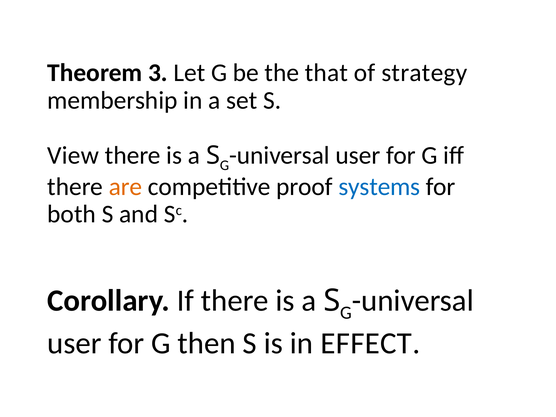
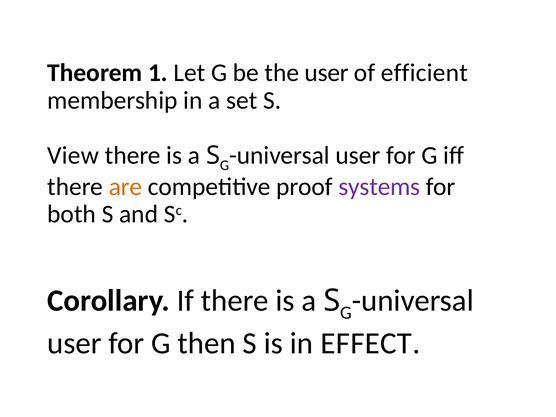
3: 3 -> 1
the that: that -> user
strategy: strategy -> efficient
systems colour: blue -> purple
